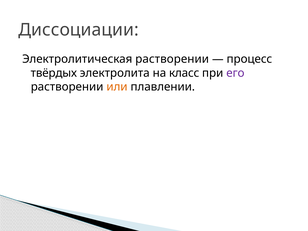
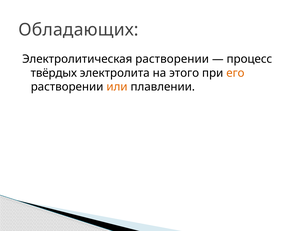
Диссоциации: Диссоциации -> Обладающих
класс: класс -> этого
его colour: purple -> orange
